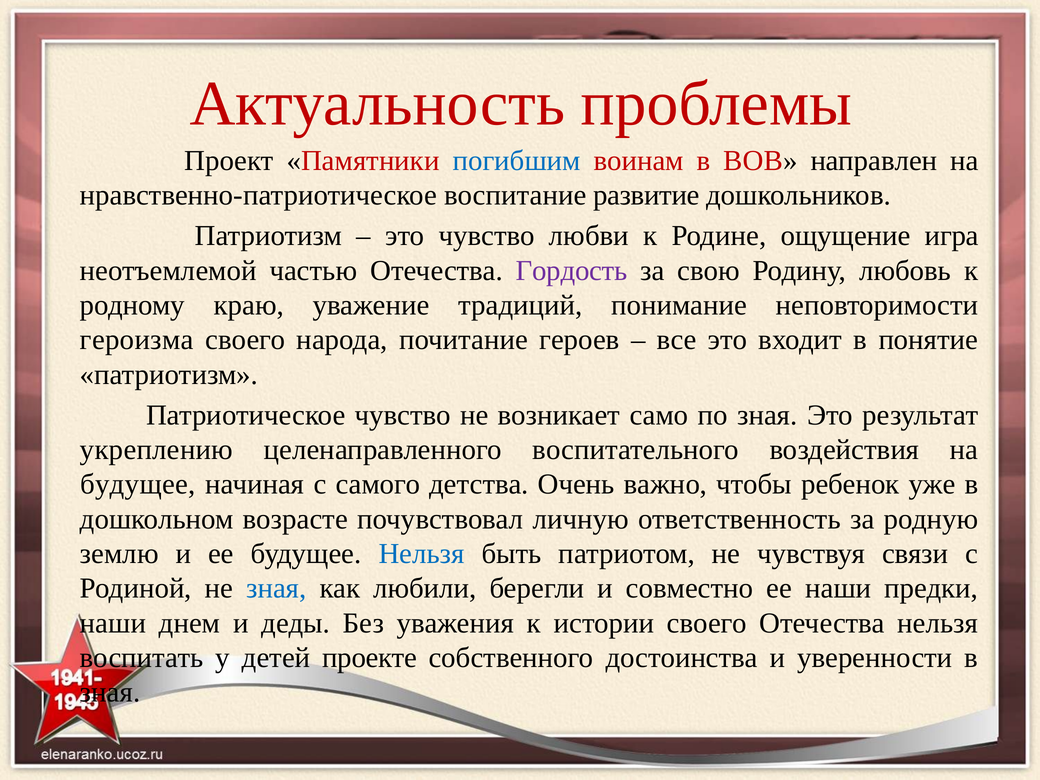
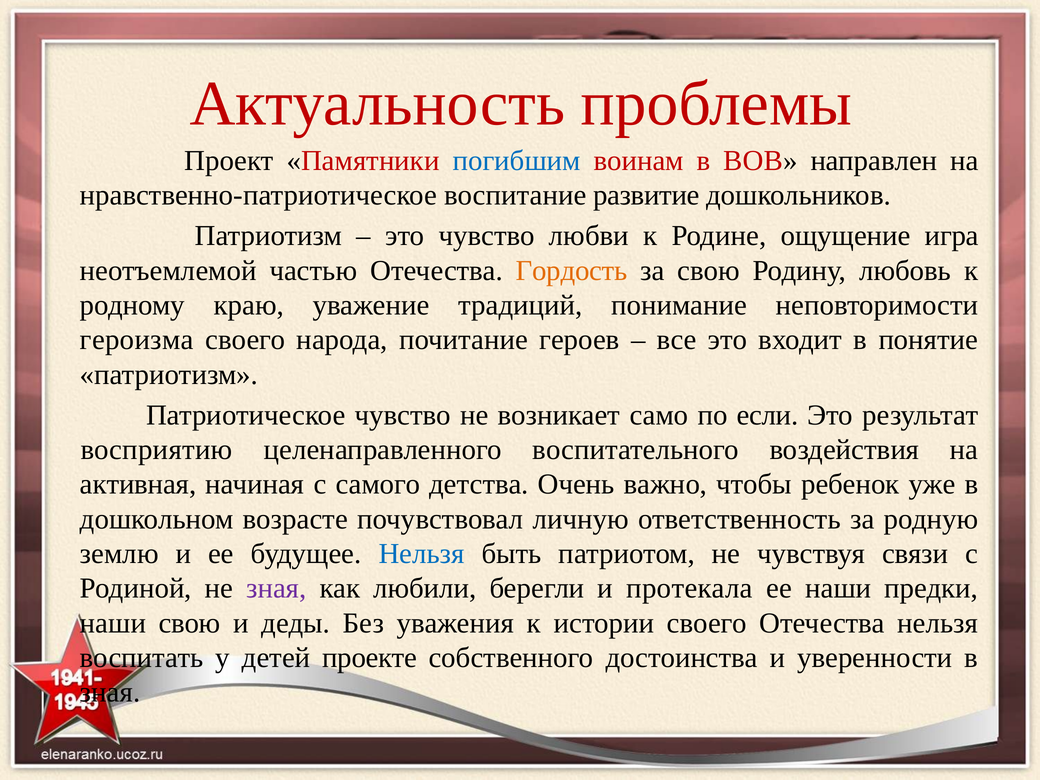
Гордость colour: purple -> orange
по зная: зная -> если
укреплению: укреплению -> восприятию
будущее at (138, 484): будущее -> активная
зная at (276, 588) colour: blue -> purple
совместно: совместно -> протекала
наши днем: днем -> свою
